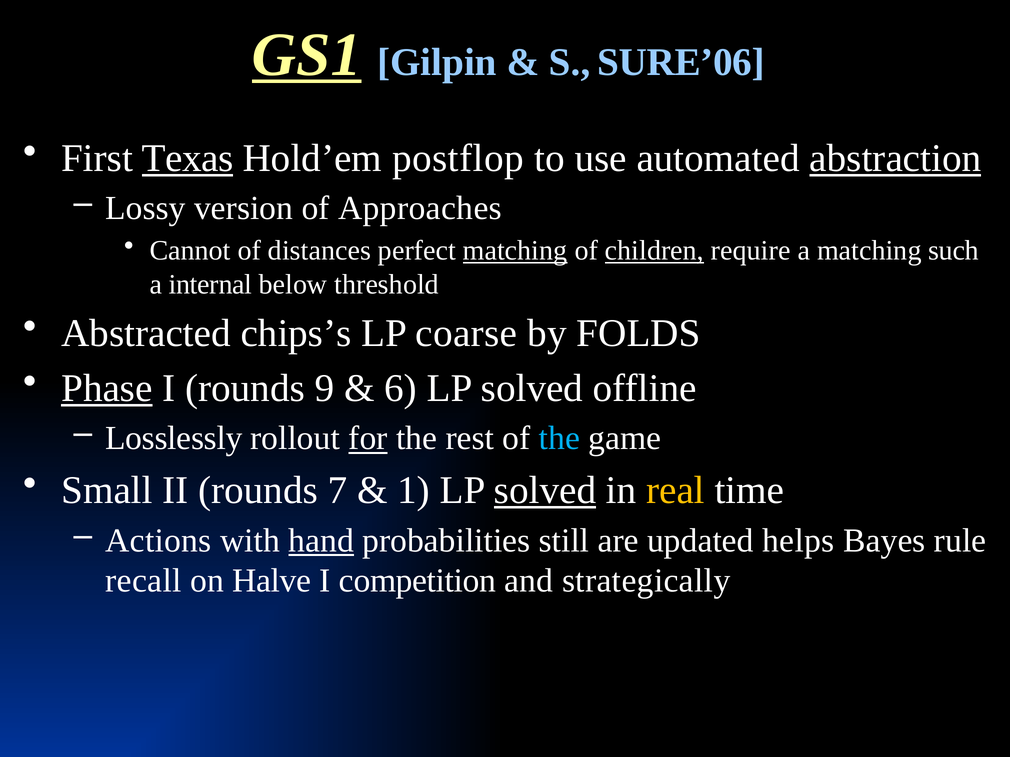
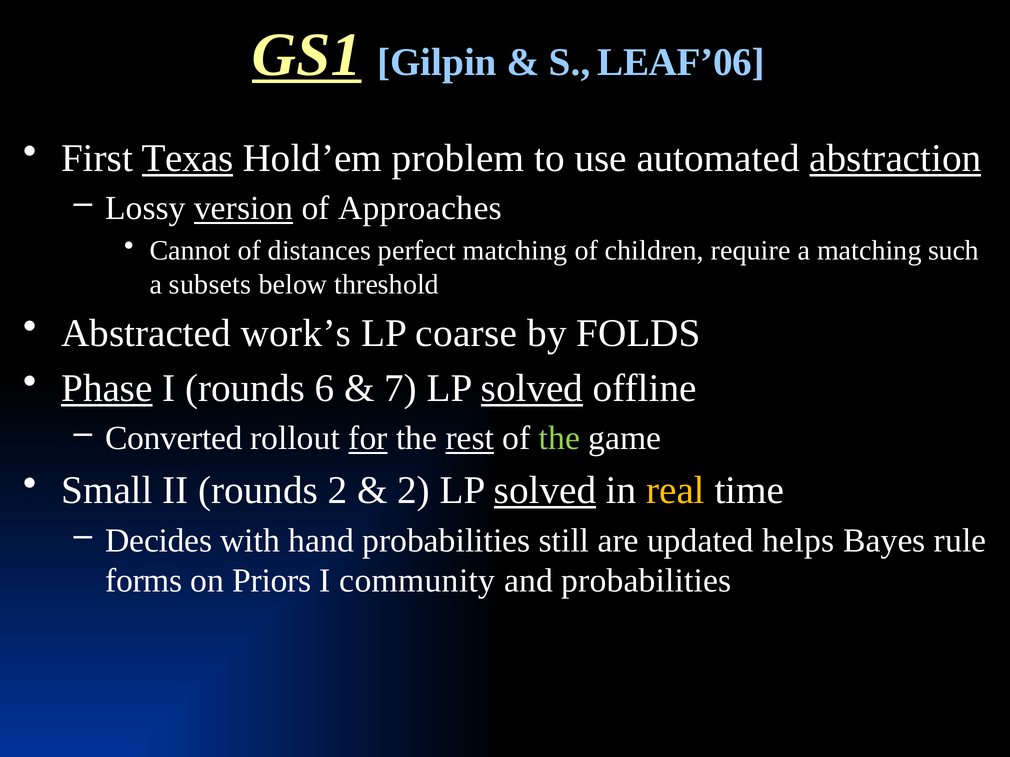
SURE’06: SURE’06 -> LEAF’06
postflop: postflop -> problem
version underline: none -> present
matching at (515, 251) underline: present -> none
children underline: present -> none
internal: internal -> subsets
chips’s: chips’s -> work’s
9: 9 -> 6
6: 6 -> 7
solved at (532, 389) underline: none -> present
Losslessly: Losslessly -> Converted
rest underline: none -> present
the at (560, 439) colour: light blue -> light green
rounds 7: 7 -> 2
1 at (414, 491): 1 -> 2
Actions: Actions -> Decides
hand underline: present -> none
recall: recall -> forms
Halve: Halve -> Priors
competition: competition -> community
and strategically: strategically -> probabilities
